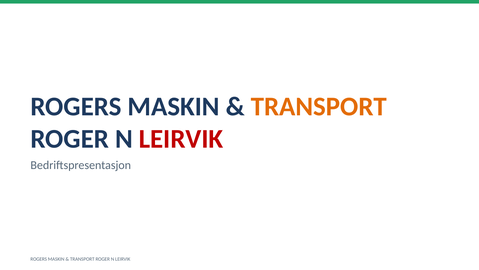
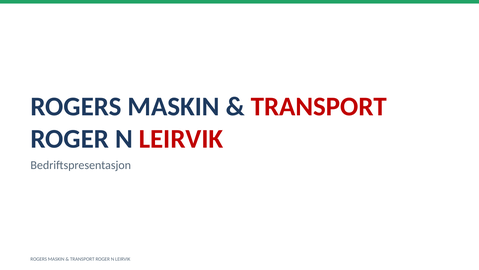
TRANSPORT at (319, 106) colour: orange -> red
